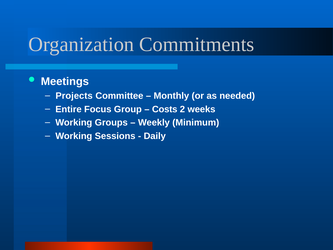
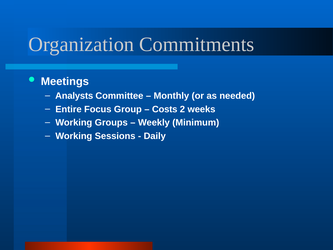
Projects: Projects -> Analysts
